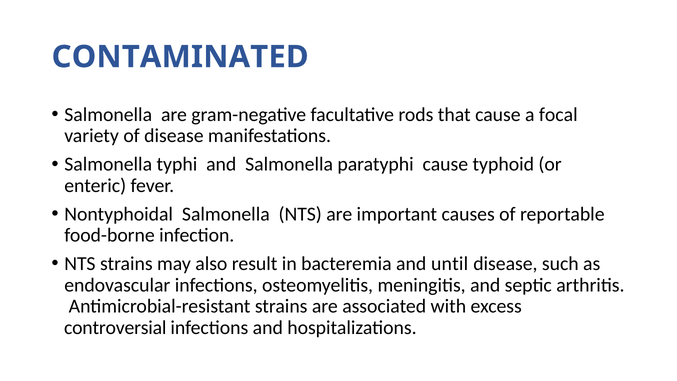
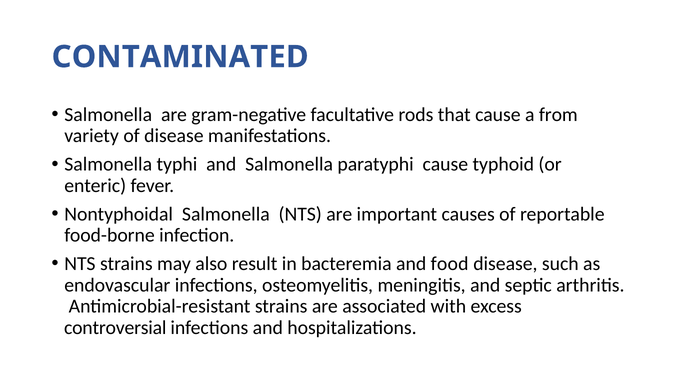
focal: focal -> from
until: until -> food
